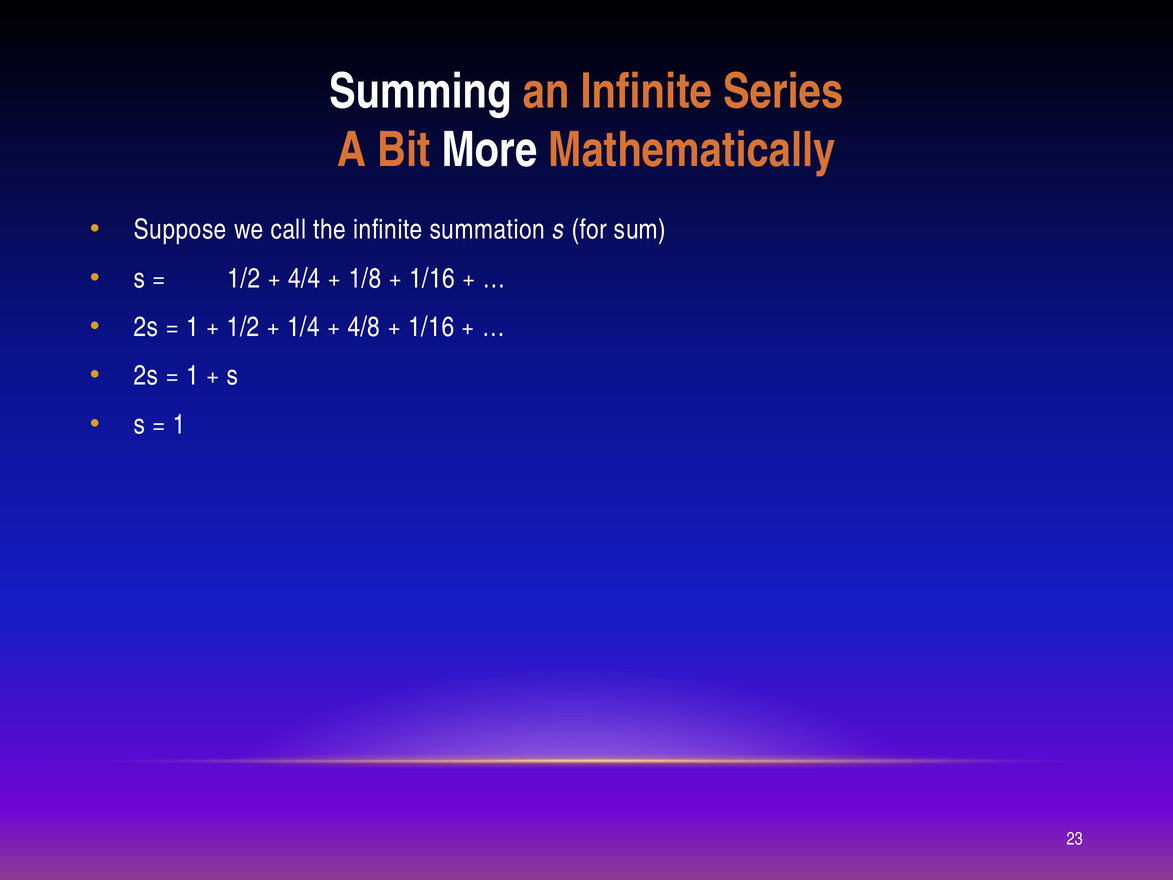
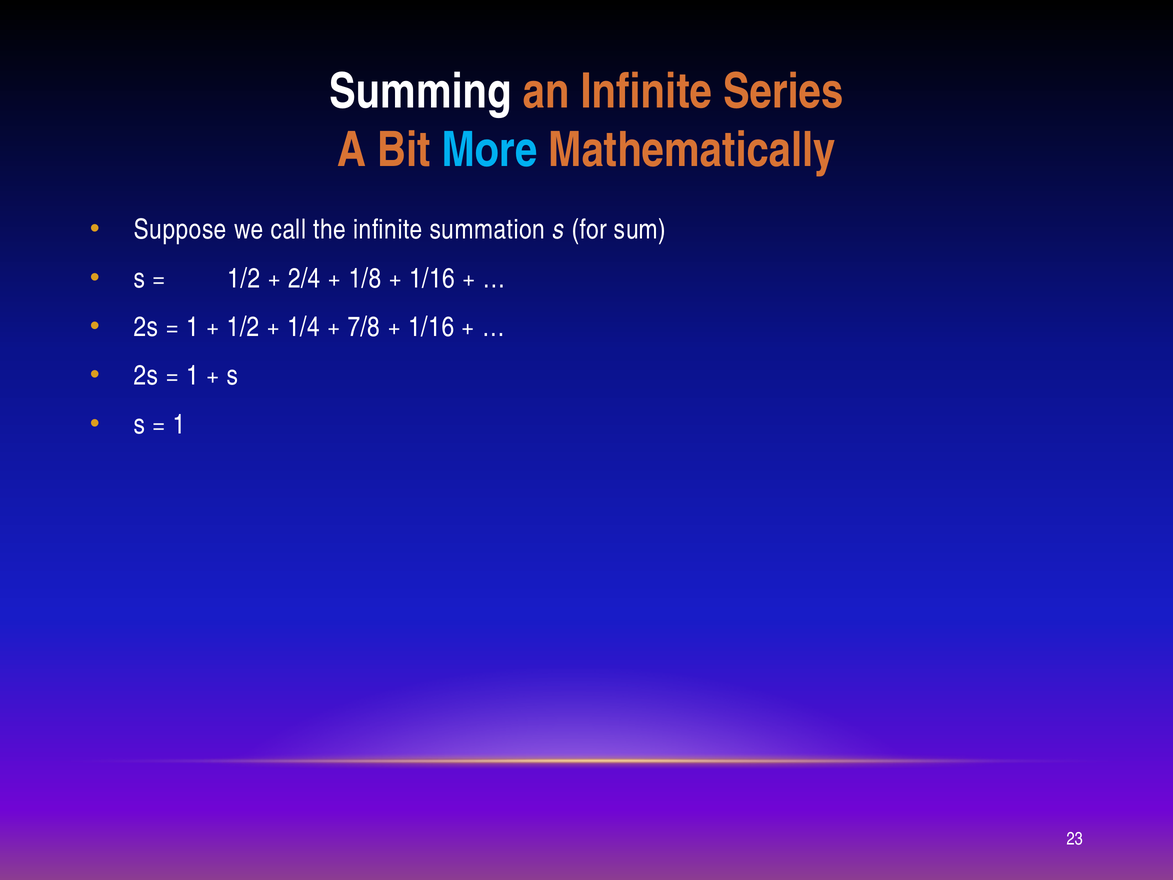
More colour: white -> light blue
4/4: 4/4 -> 2/4
4/8: 4/8 -> 7/8
